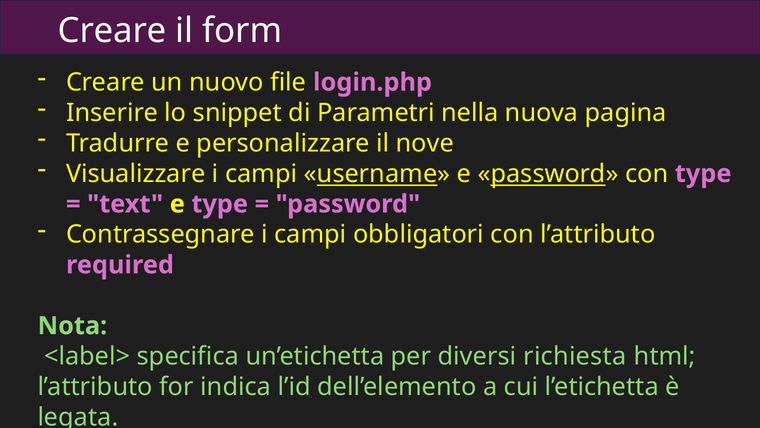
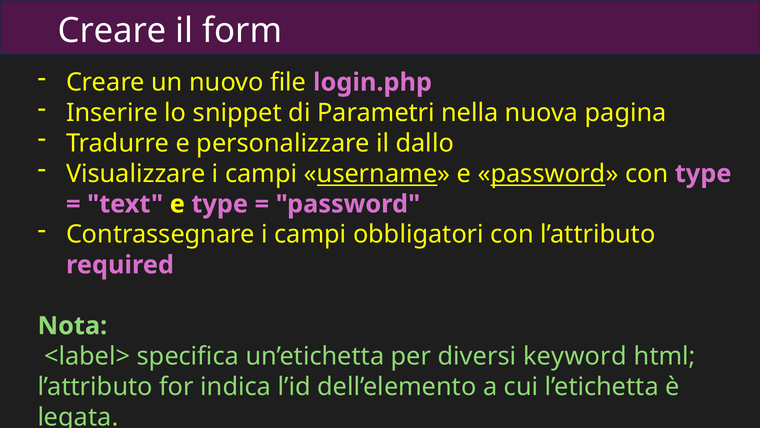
nove: nove -> dallo
richiesta: richiesta -> keyword
